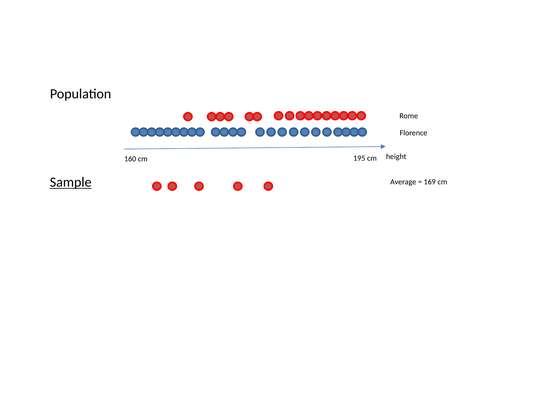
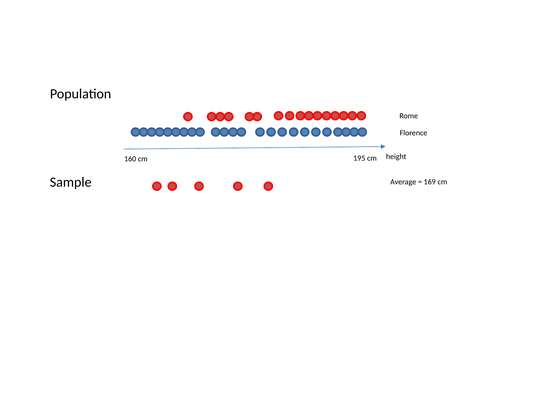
Sample underline: present -> none
